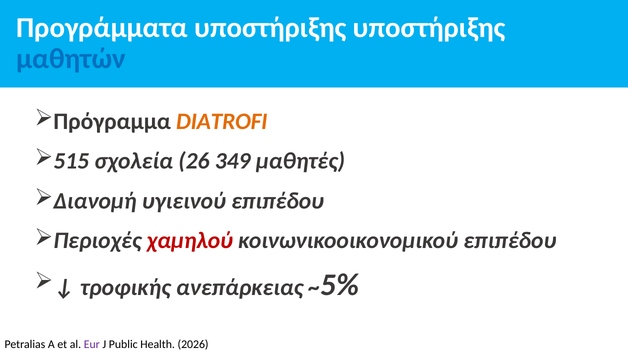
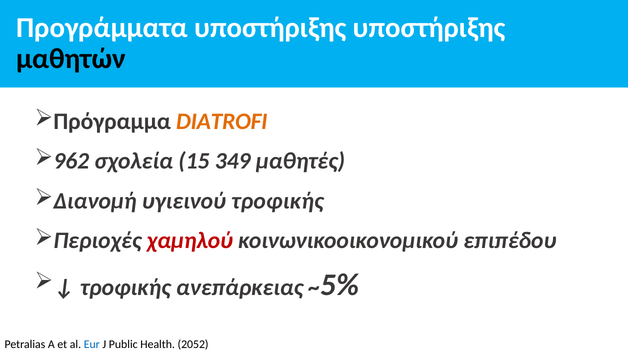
μαθητών colour: blue -> black
515: 515 -> 962
26: 26 -> 15
υγιεινού επιπέδου: επιπέδου -> τροφικής
Eur colour: purple -> blue
2026: 2026 -> 2052
